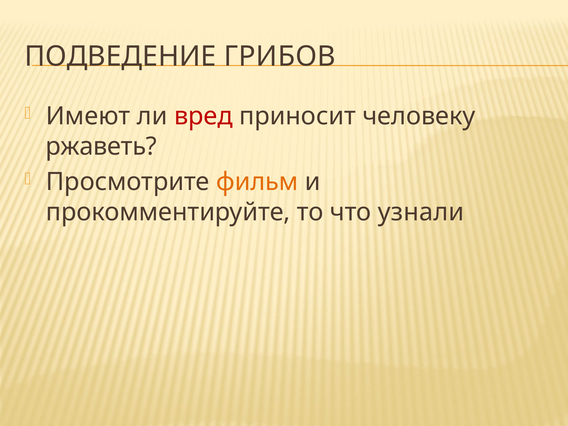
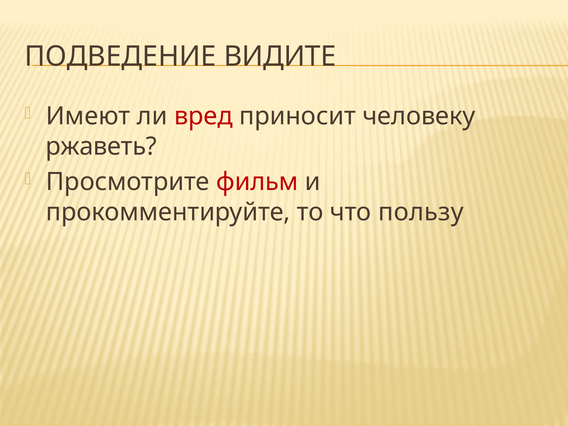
ГРИБОВ: ГРИБОВ -> ВИДИТЕ
фильм colour: orange -> red
узнали: узнали -> пользу
